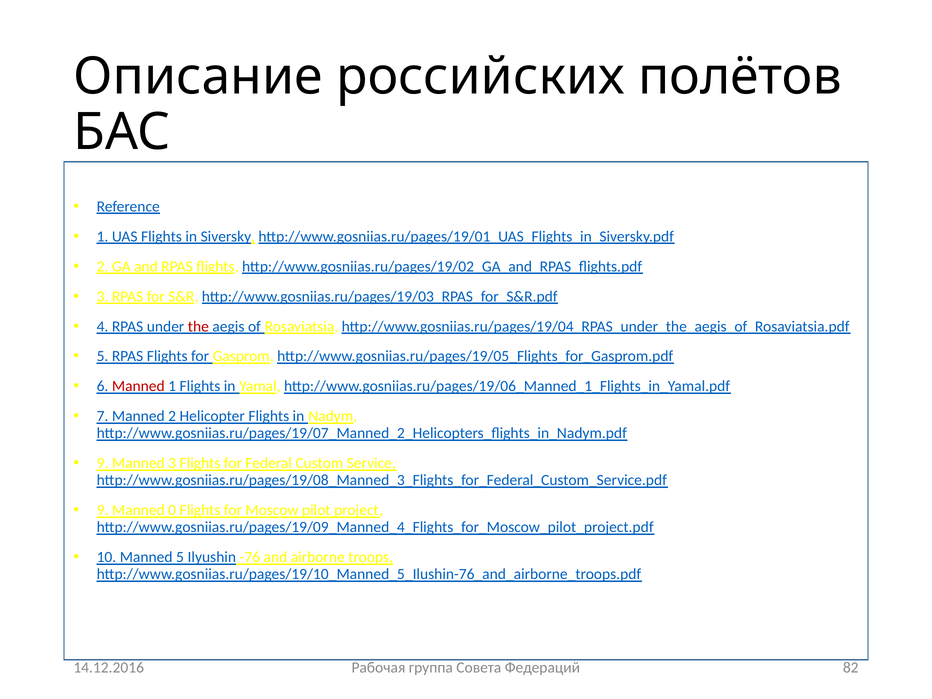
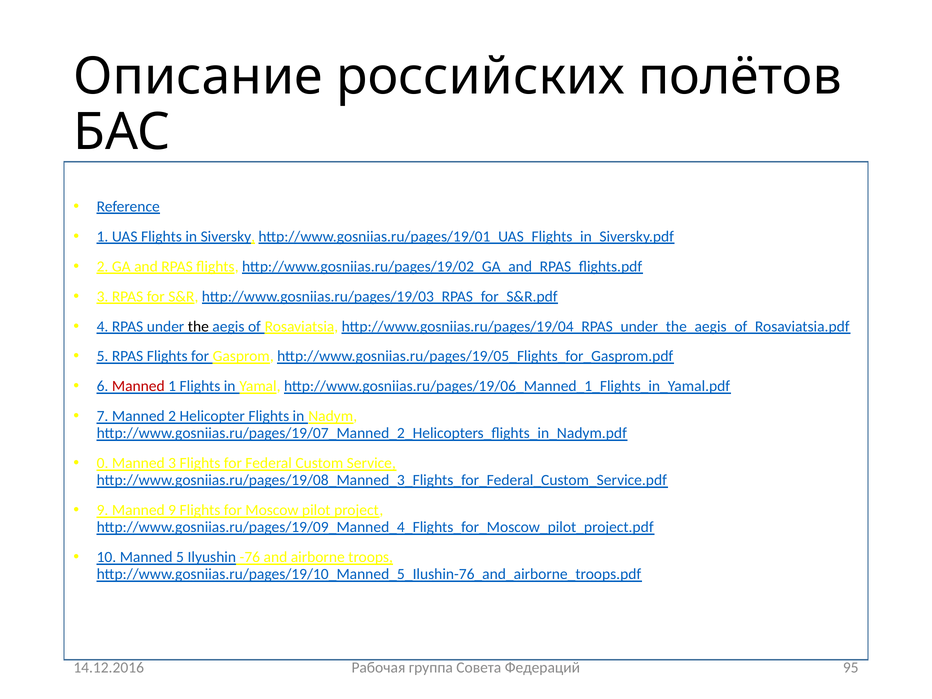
the colour: red -> black
9 at (103, 463): 9 -> 0
Manned 0: 0 -> 9
82: 82 -> 95
